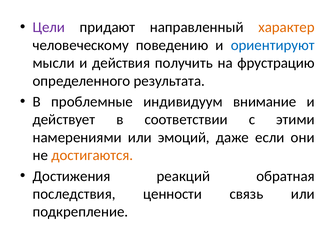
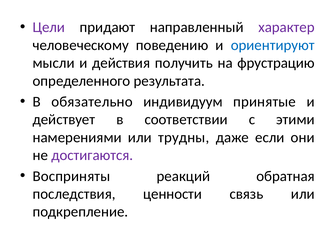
характер colour: orange -> purple
проблемные: проблемные -> обязательно
внимание: внимание -> принятые
эмоций: эмоций -> трудны
достигаются colour: orange -> purple
Достижения: Достижения -> Восприняты
